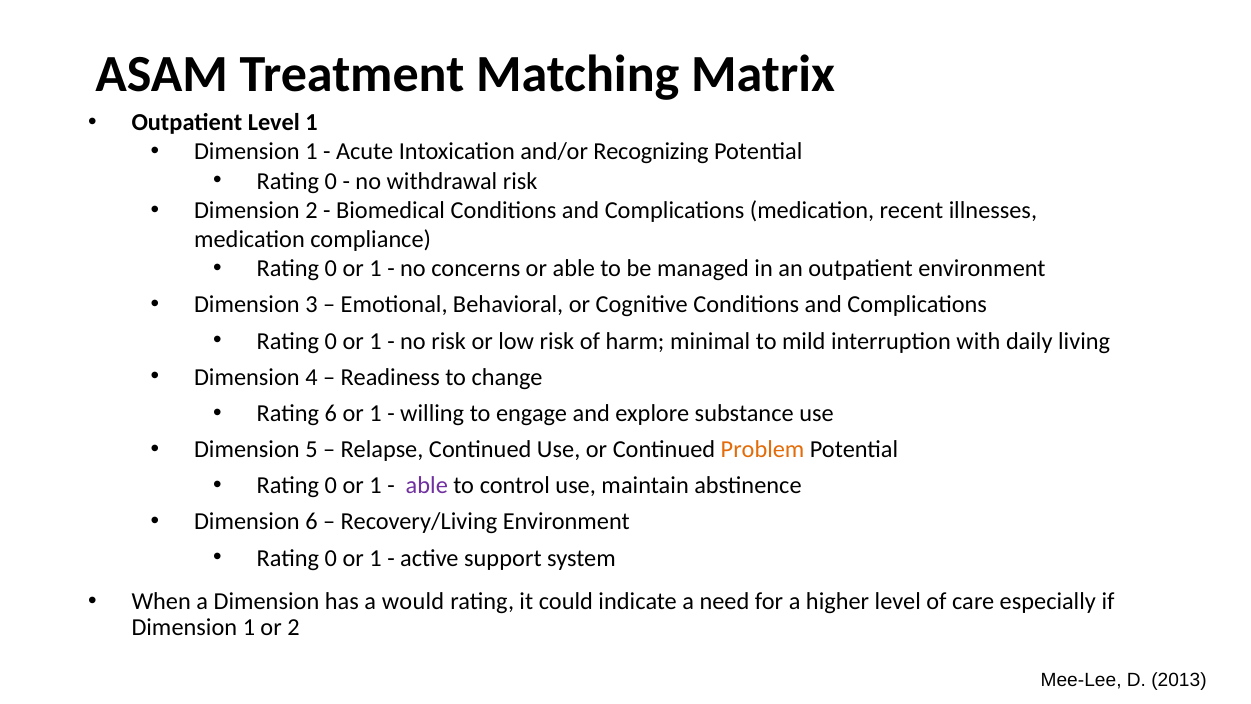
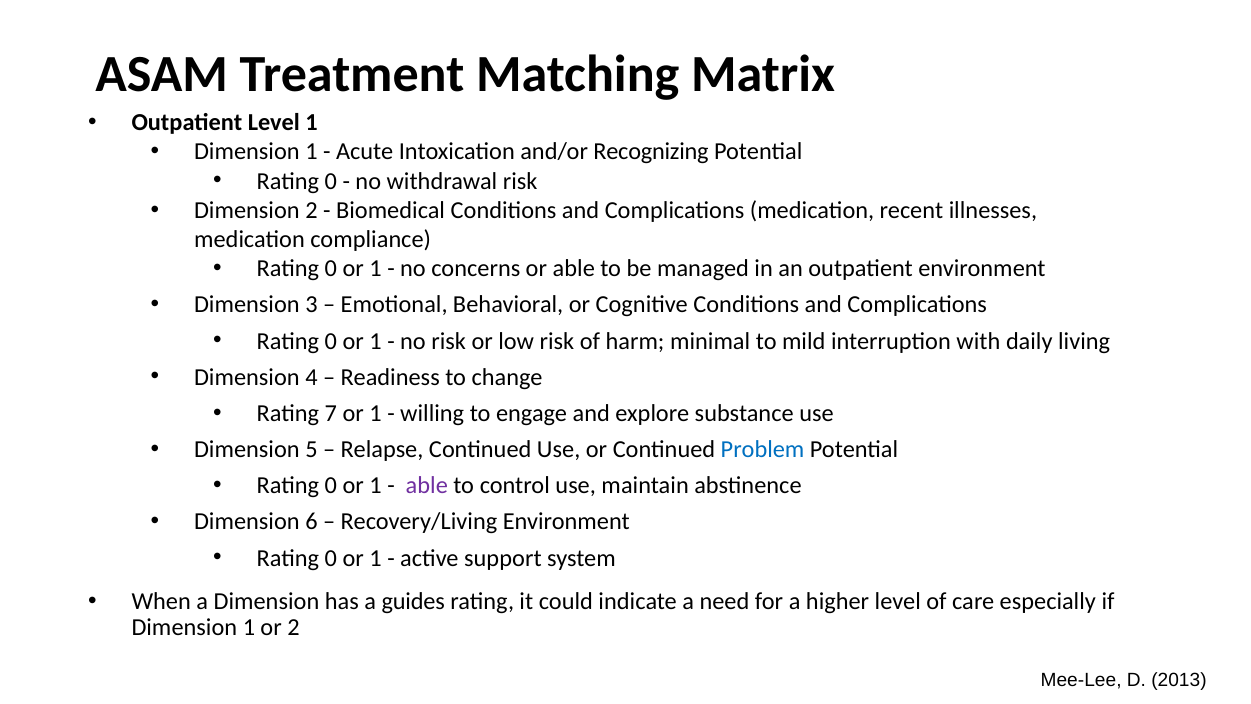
Rating 6: 6 -> 7
Problem colour: orange -> blue
would: would -> guides
